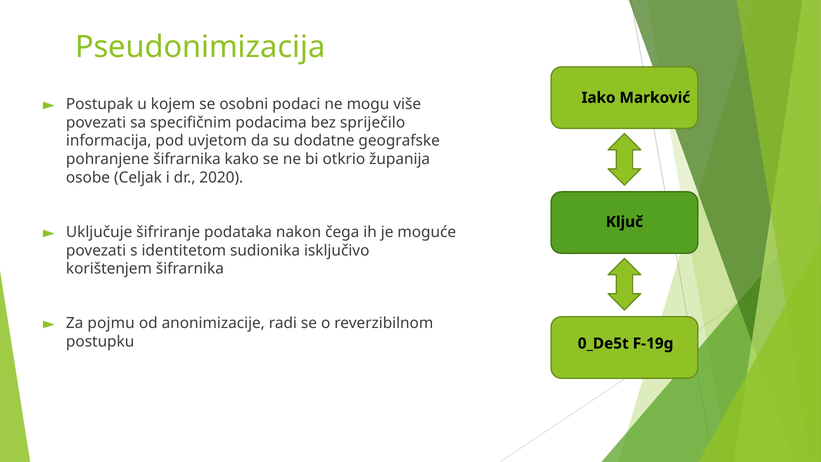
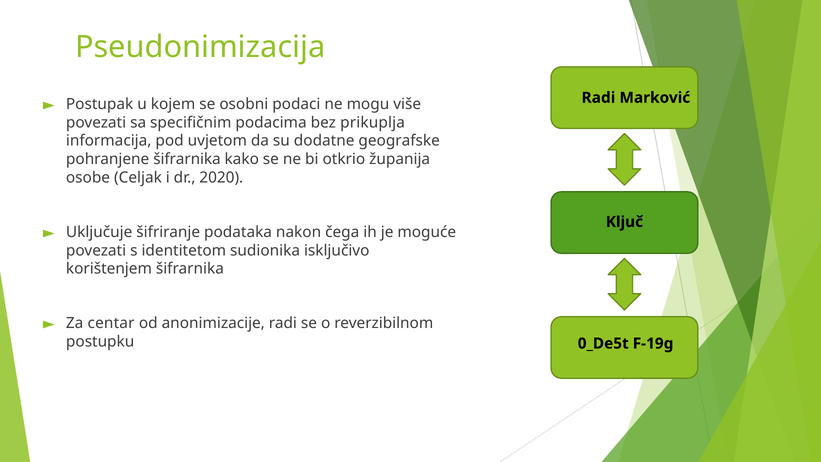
Iako at (599, 98): Iako -> Radi
spriječilo: spriječilo -> prikuplja
pojmu: pojmu -> centar
